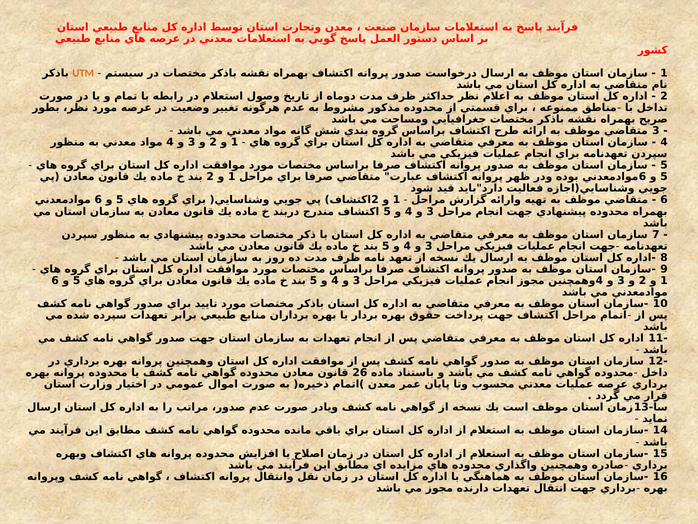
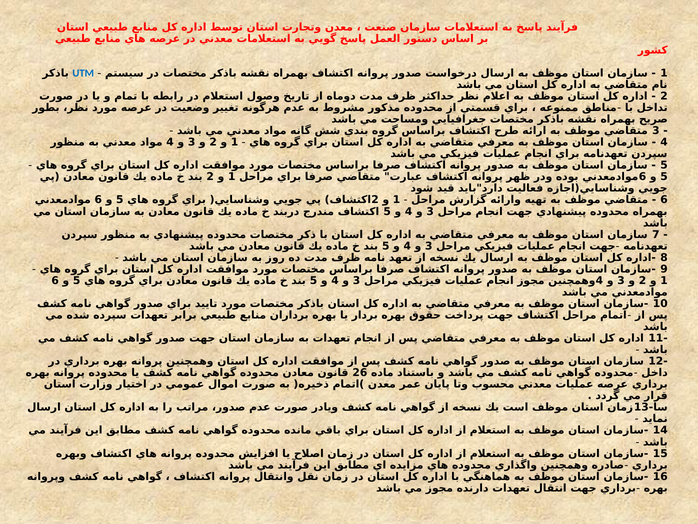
UTM colour: orange -> blue
